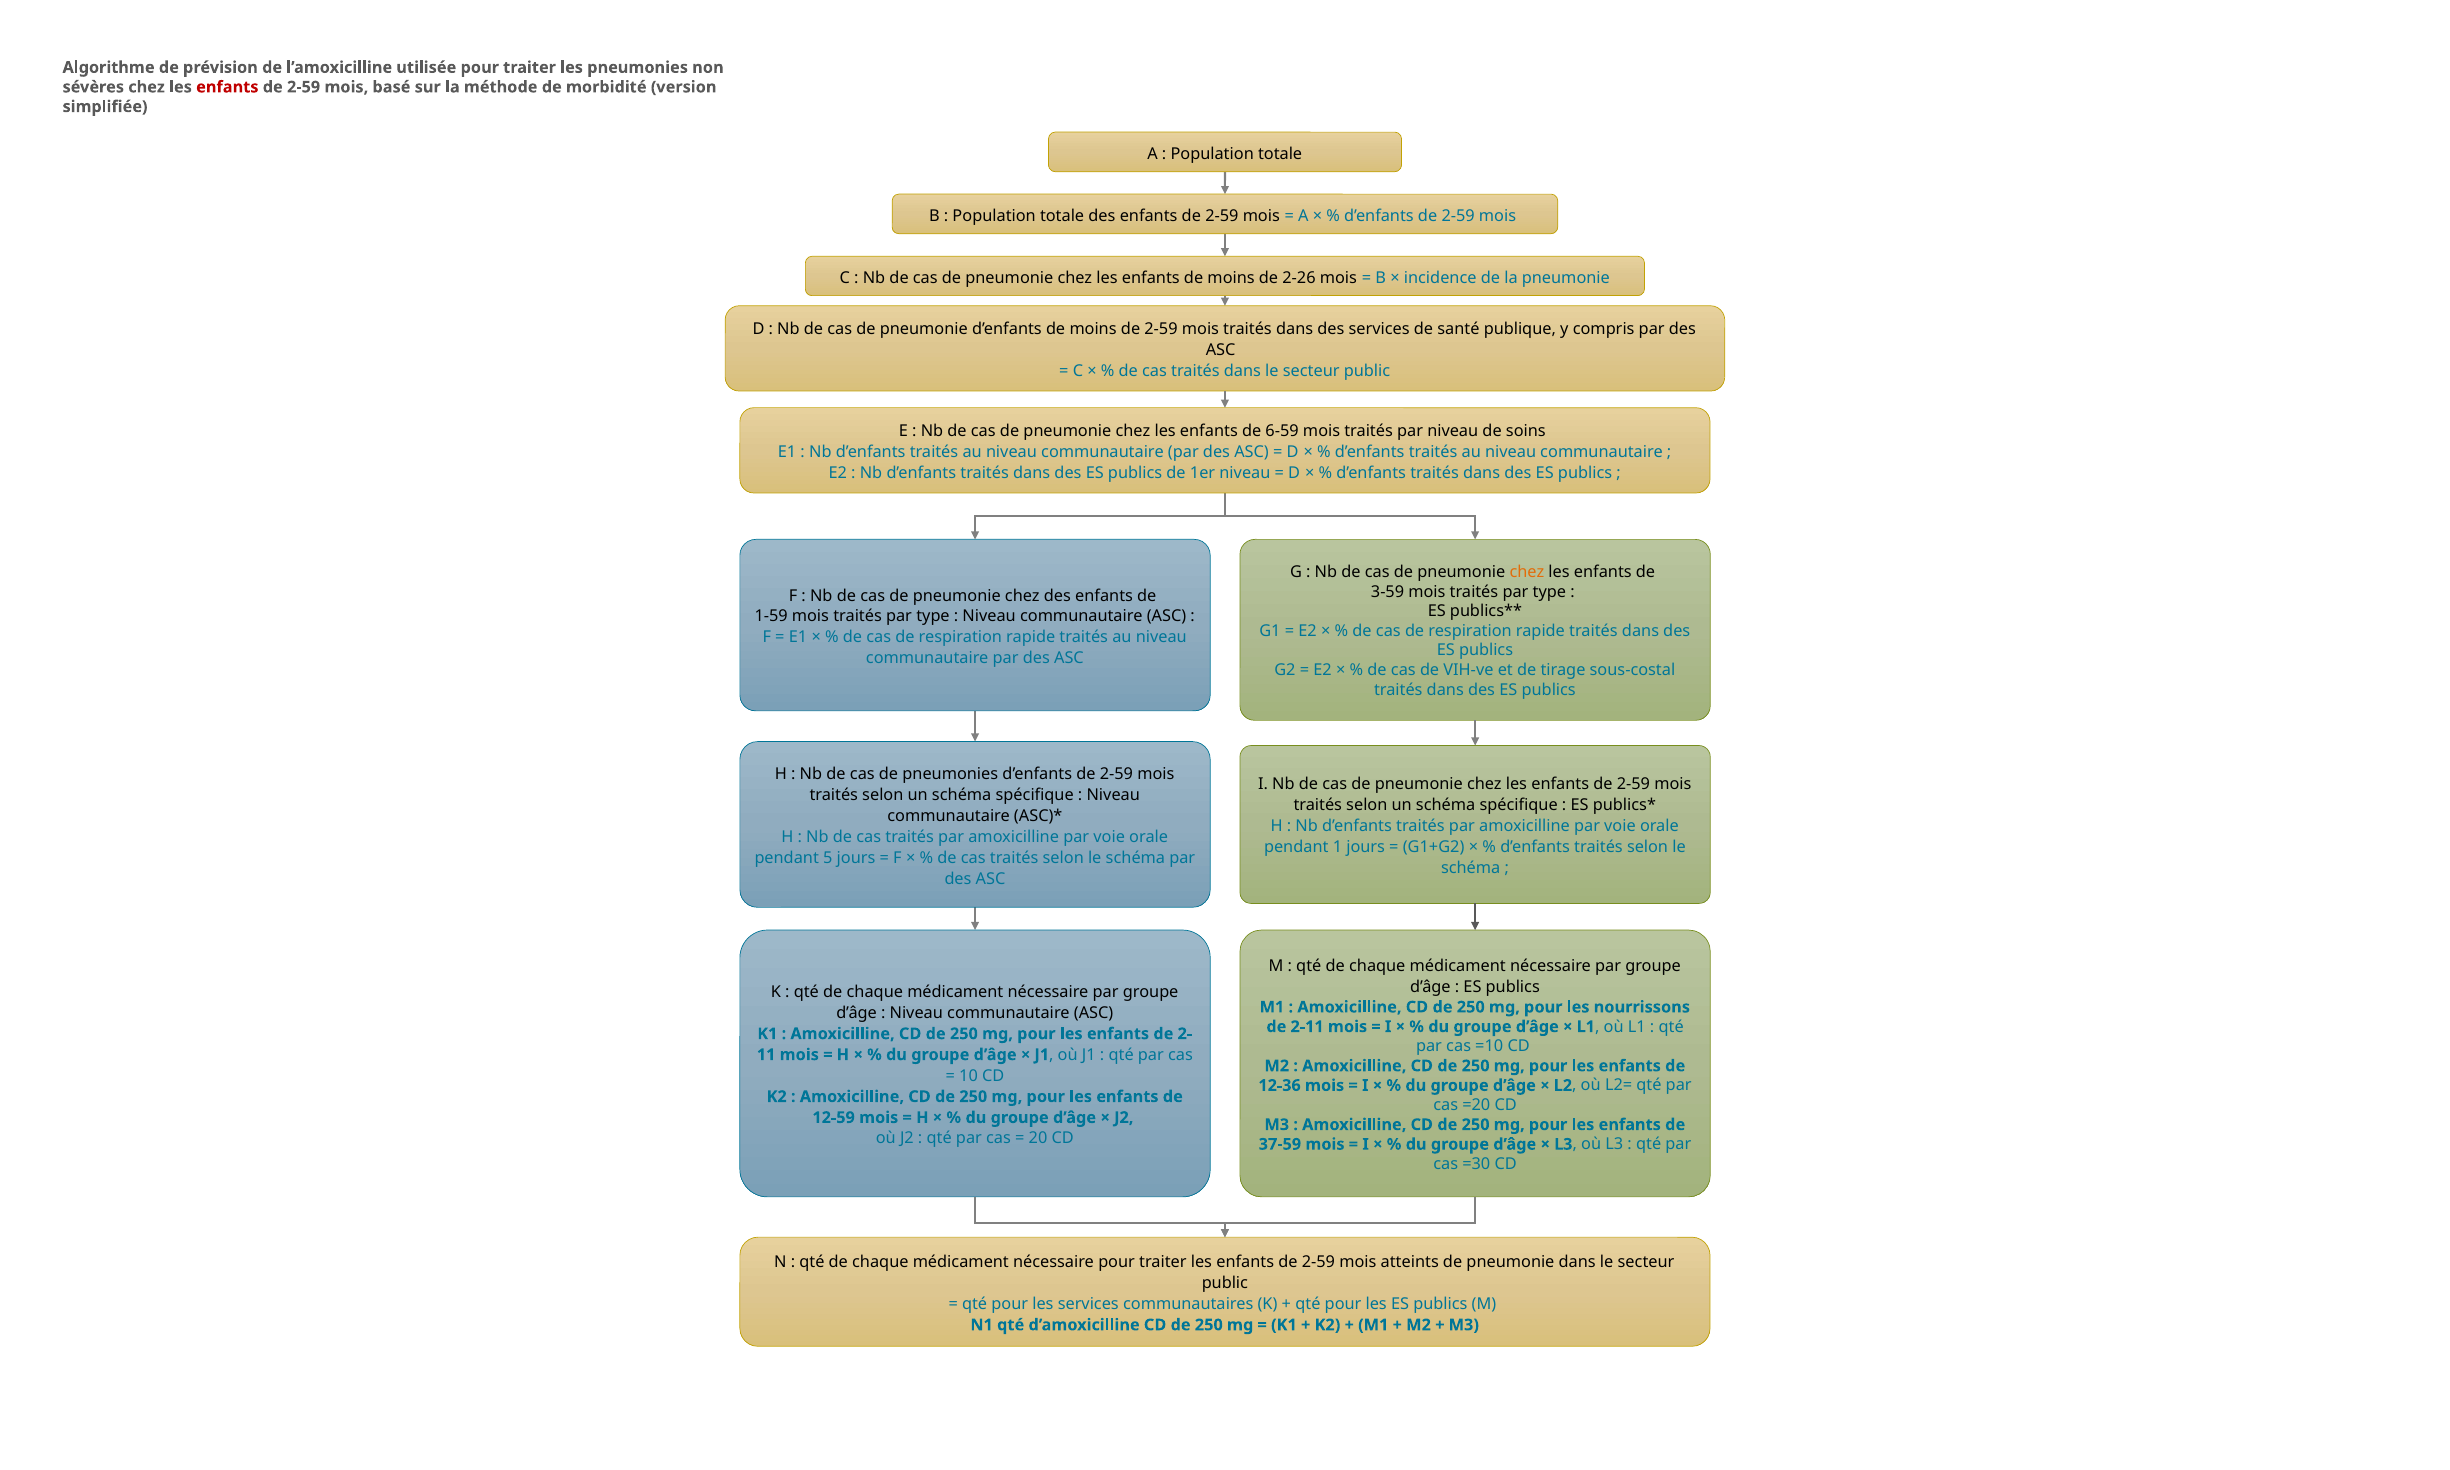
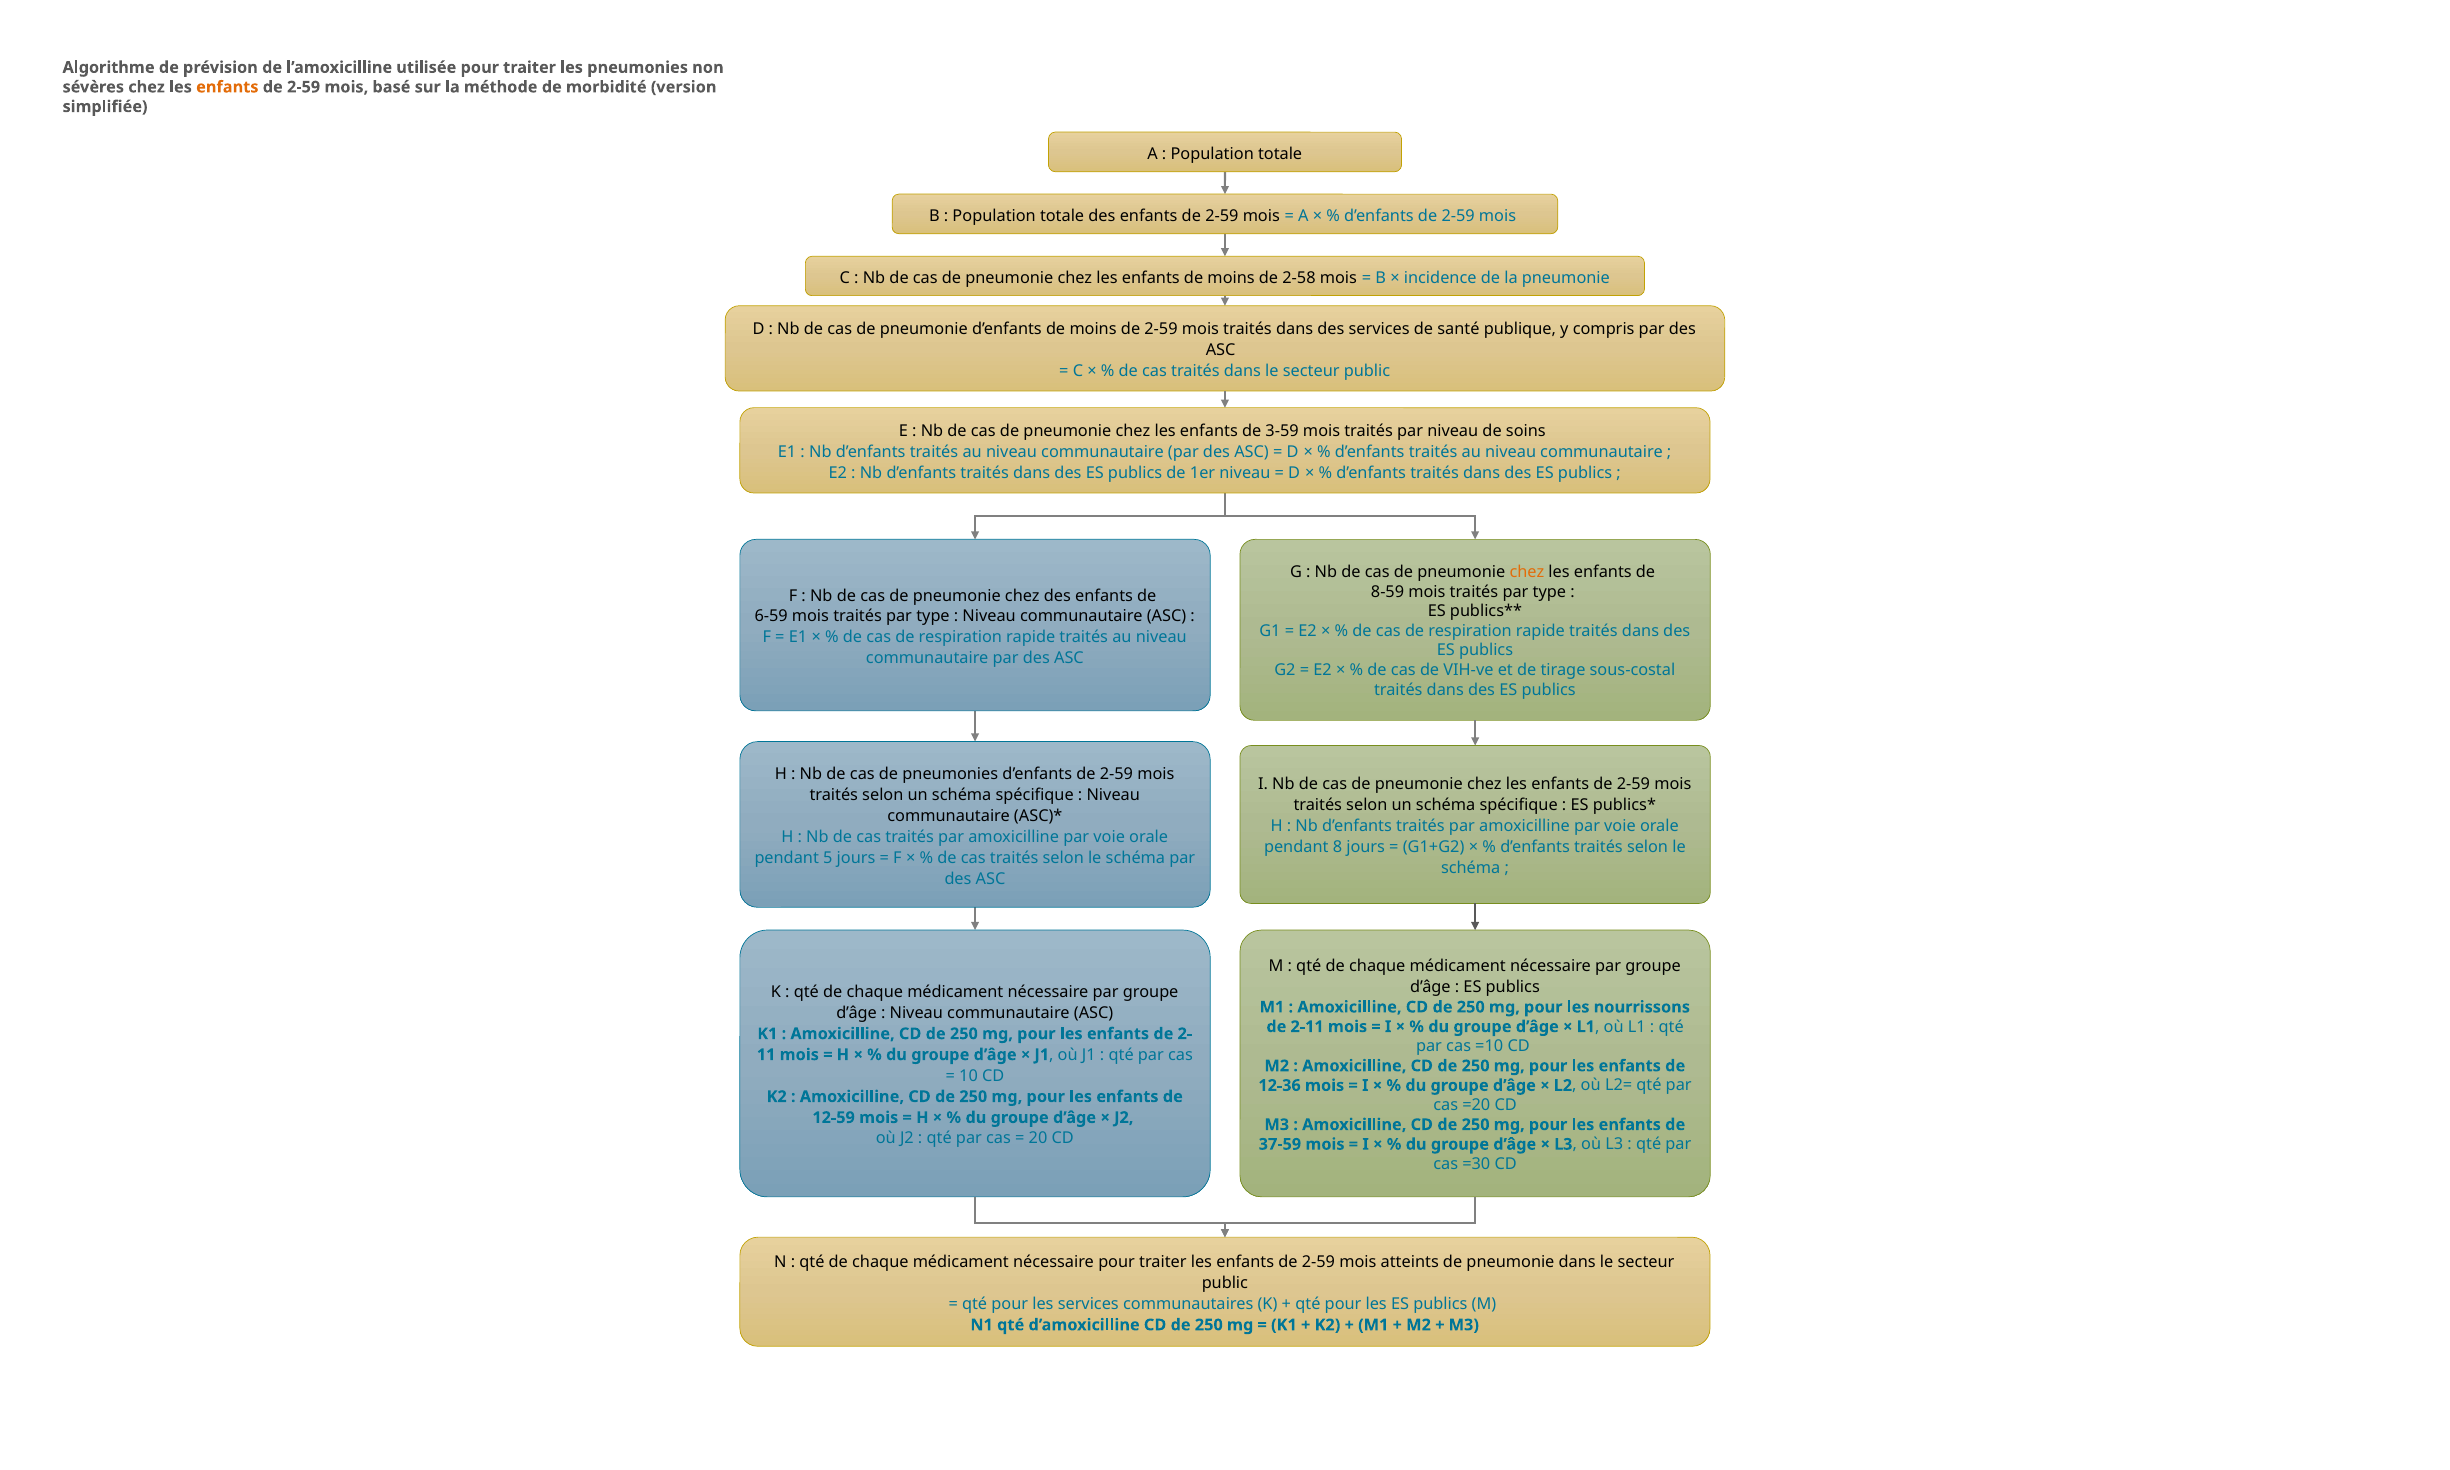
enfants at (227, 87) colour: red -> orange
2-26: 2-26 -> 2-58
6-59: 6-59 -> 3-59
3-59: 3-59 -> 8-59
1-59: 1-59 -> 6-59
1: 1 -> 8
